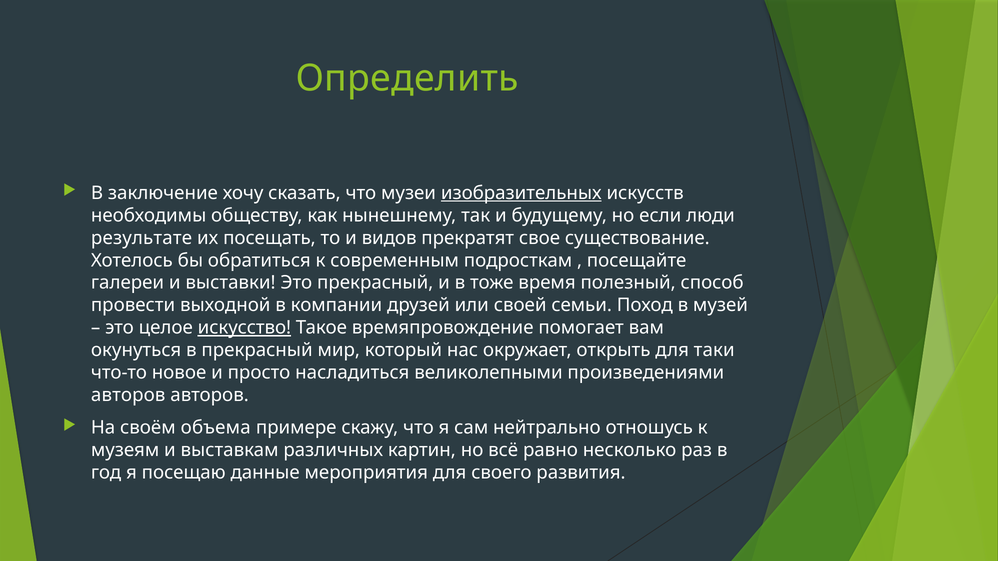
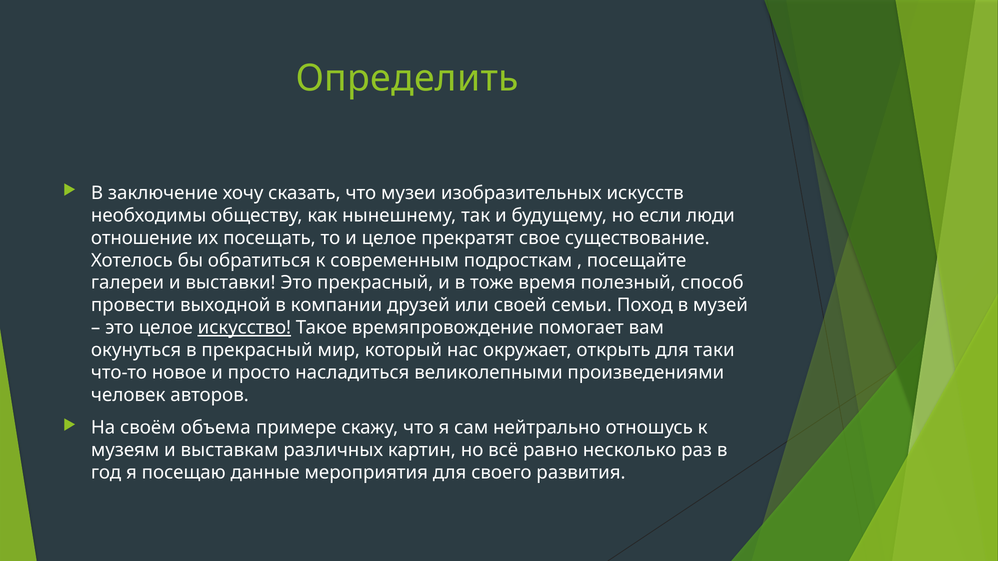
изобразительных underline: present -> none
результате: результате -> отношение
и видов: видов -> целое
авторов at (128, 395): авторов -> человек
